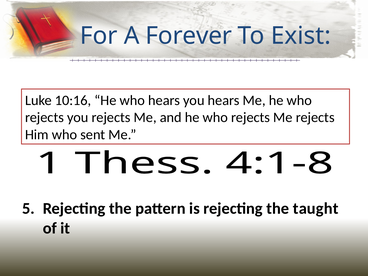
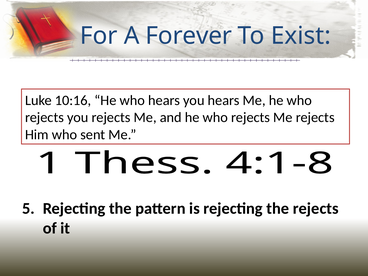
the taught: taught -> rejects
